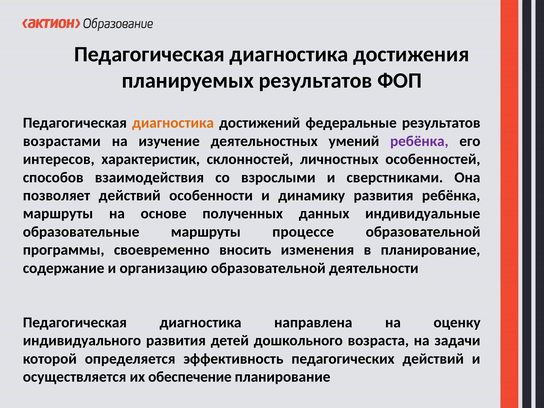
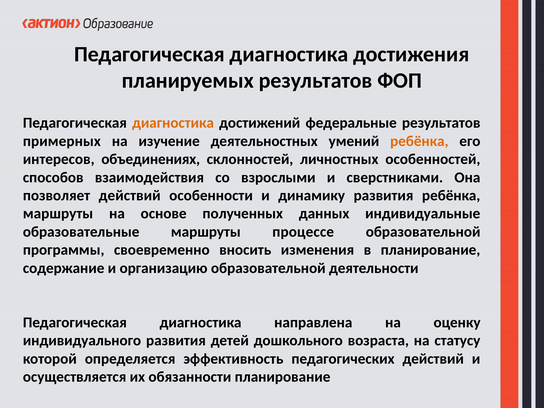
возрастами: возрастами -> примерных
ребёнка at (419, 141) colour: purple -> orange
характеристик: характеристик -> объединениях
задачи: задачи -> статусу
обеспечение: обеспечение -> обязанности
